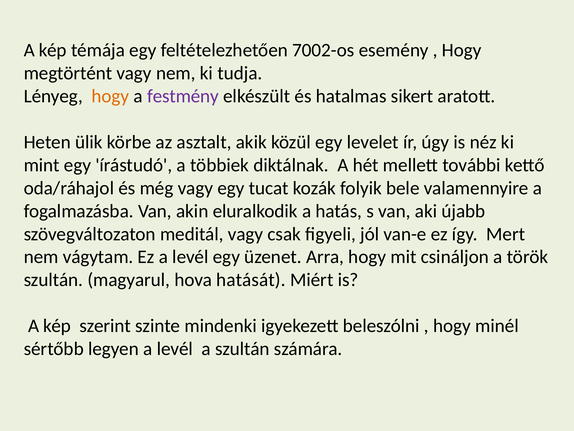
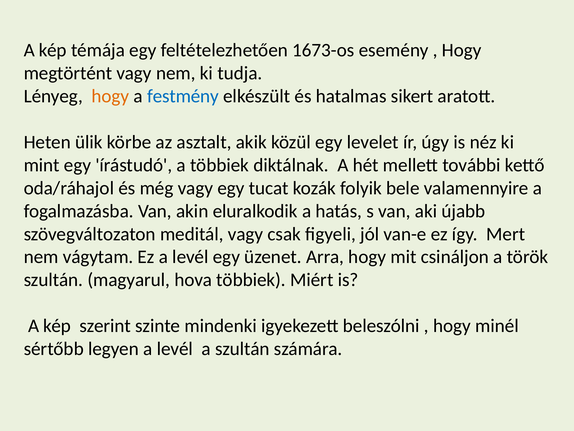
7002-os: 7002-os -> 1673-os
festmény colour: purple -> blue
hova hatását: hatását -> többiek
